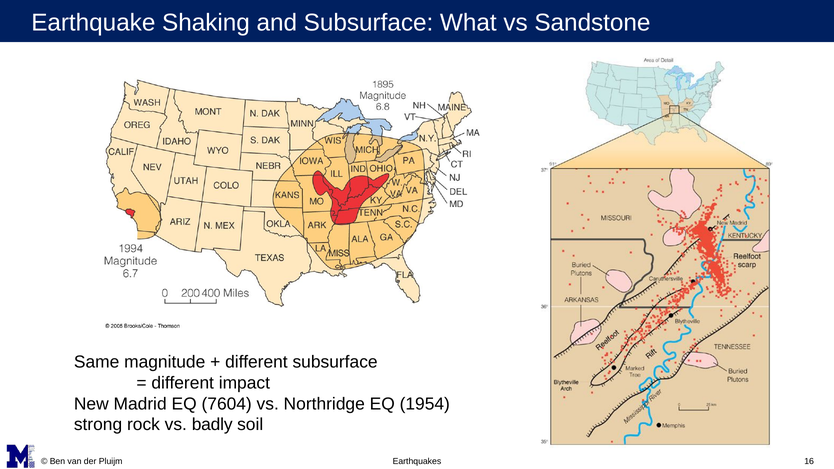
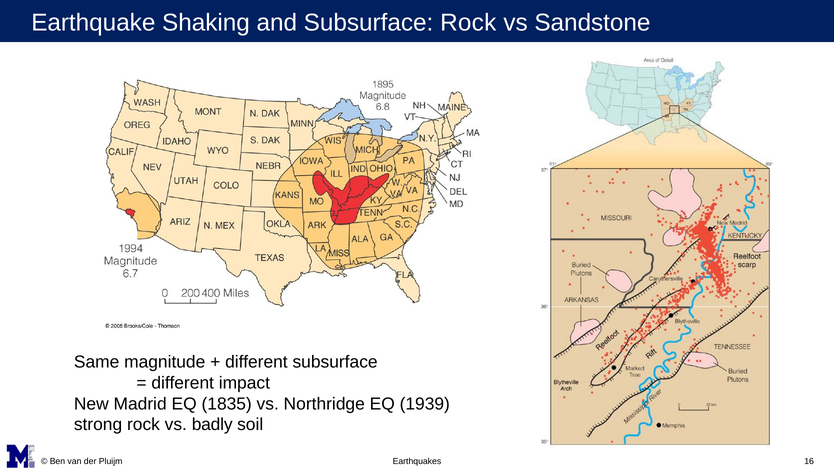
Subsurface What: What -> Rock
7604: 7604 -> 1835
1954: 1954 -> 1939
